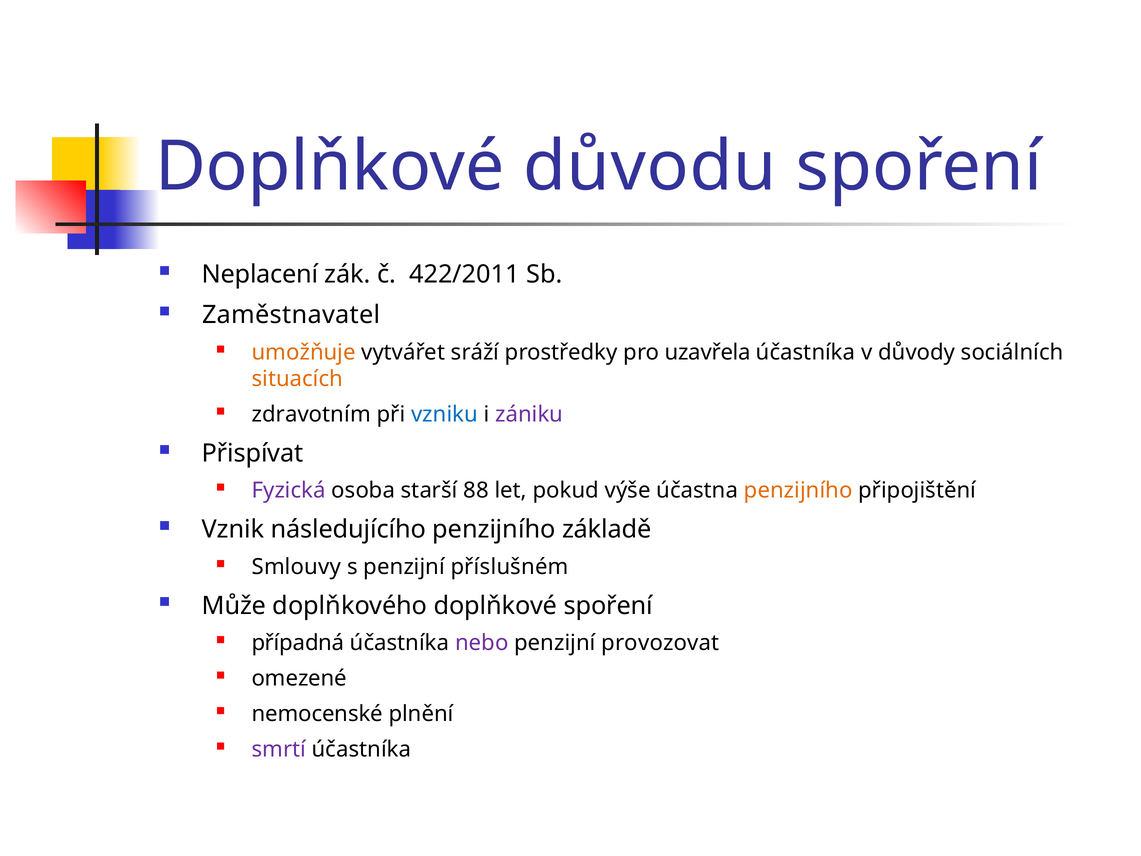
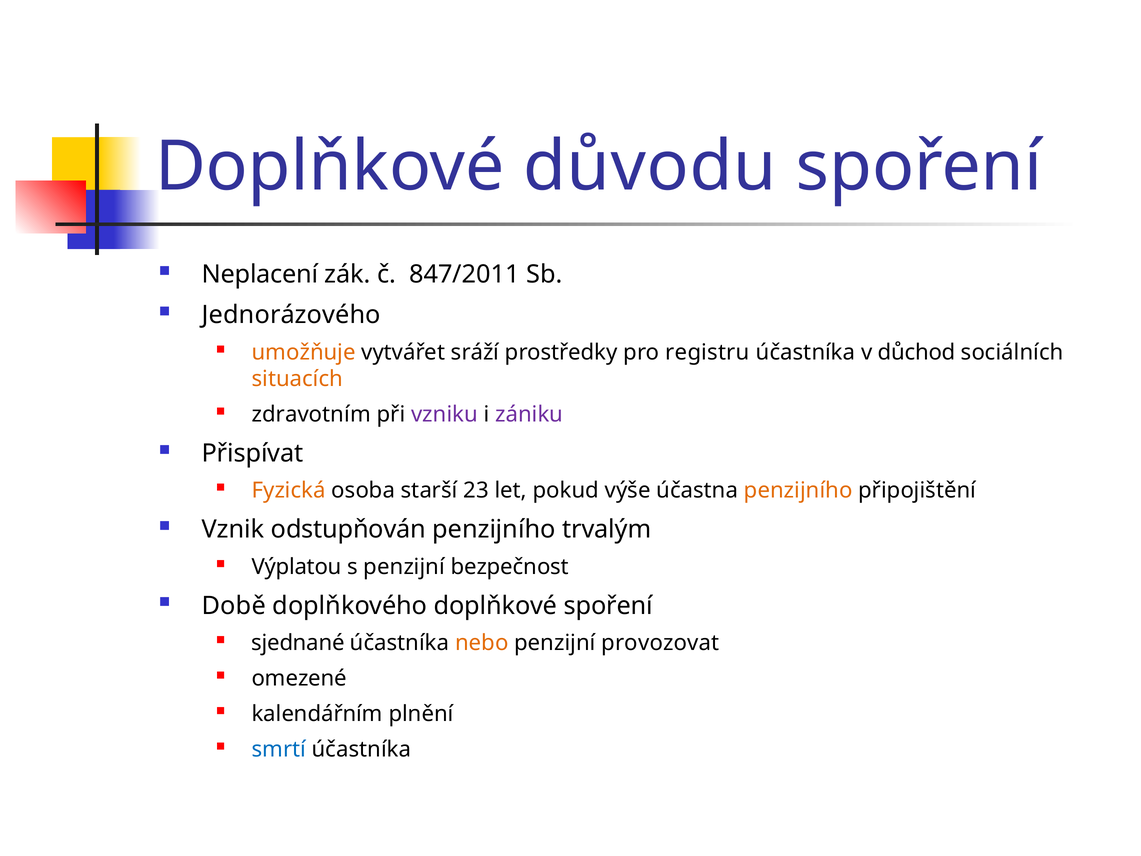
422/2011: 422/2011 -> 847/2011
Zaměstnavatel: Zaměstnavatel -> Jednorázového
uzavřela: uzavřela -> registru
důvody: důvody -> důchod
vzniku colour: blue -> purple
Fyzická colour: purple -> orange
88: 88 -> 23
následujícího: následujícího -> odstupňován
základě: základě -> trvalým
Smlouvy: Smlouvy -> Výplatou
příslušném: příslušném -> bezpečnost
Může: Může -> Době
případná: případná -> sjednané
nebo colour: purple -> orange
nemocenské: nemocenské -> kalendářním
smrtí colour: purple -> blue
